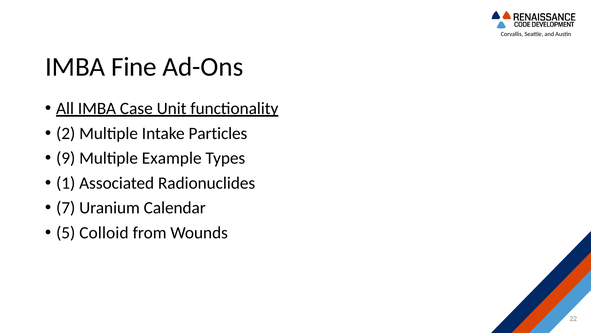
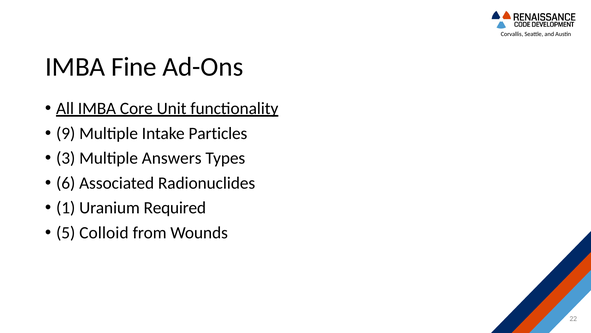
Case: Case -> Core
2: 2 -> 9
9: 9 -> 3
Example: Example -> Answers
1: 1 -> 6
7: 7 -> 1
Calendar: Calendar -> Required
